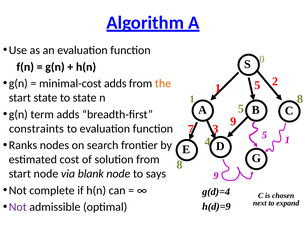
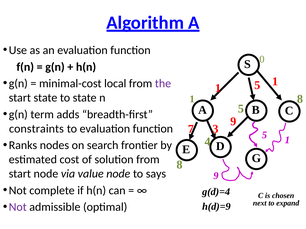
minimal-cost adds: adds -> local
the colour: orange -> purple
5 2: 2 -> 1
blank: blank -> value
